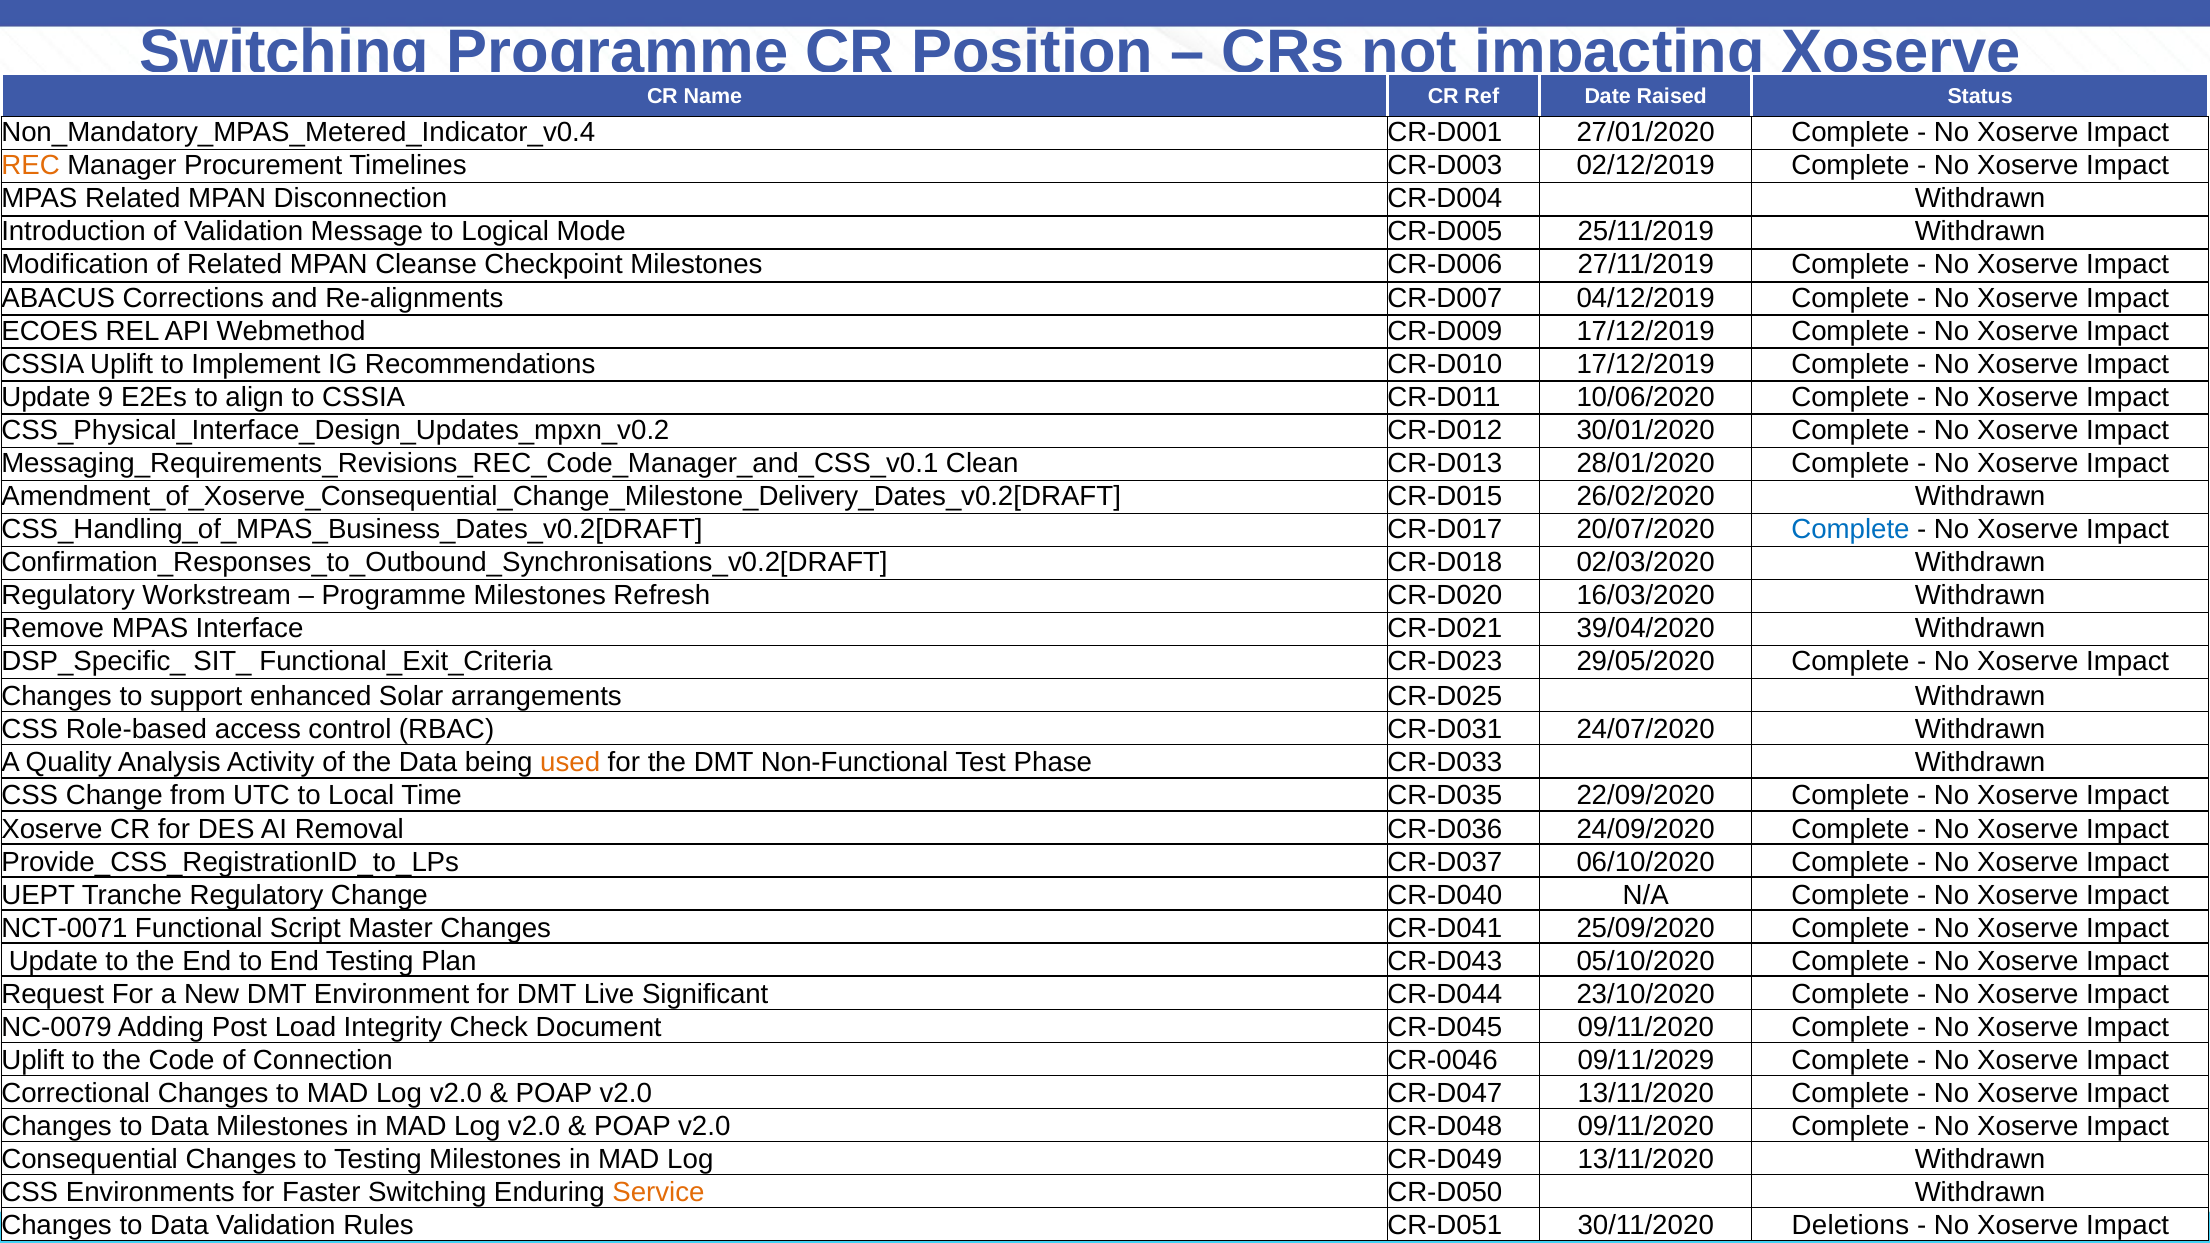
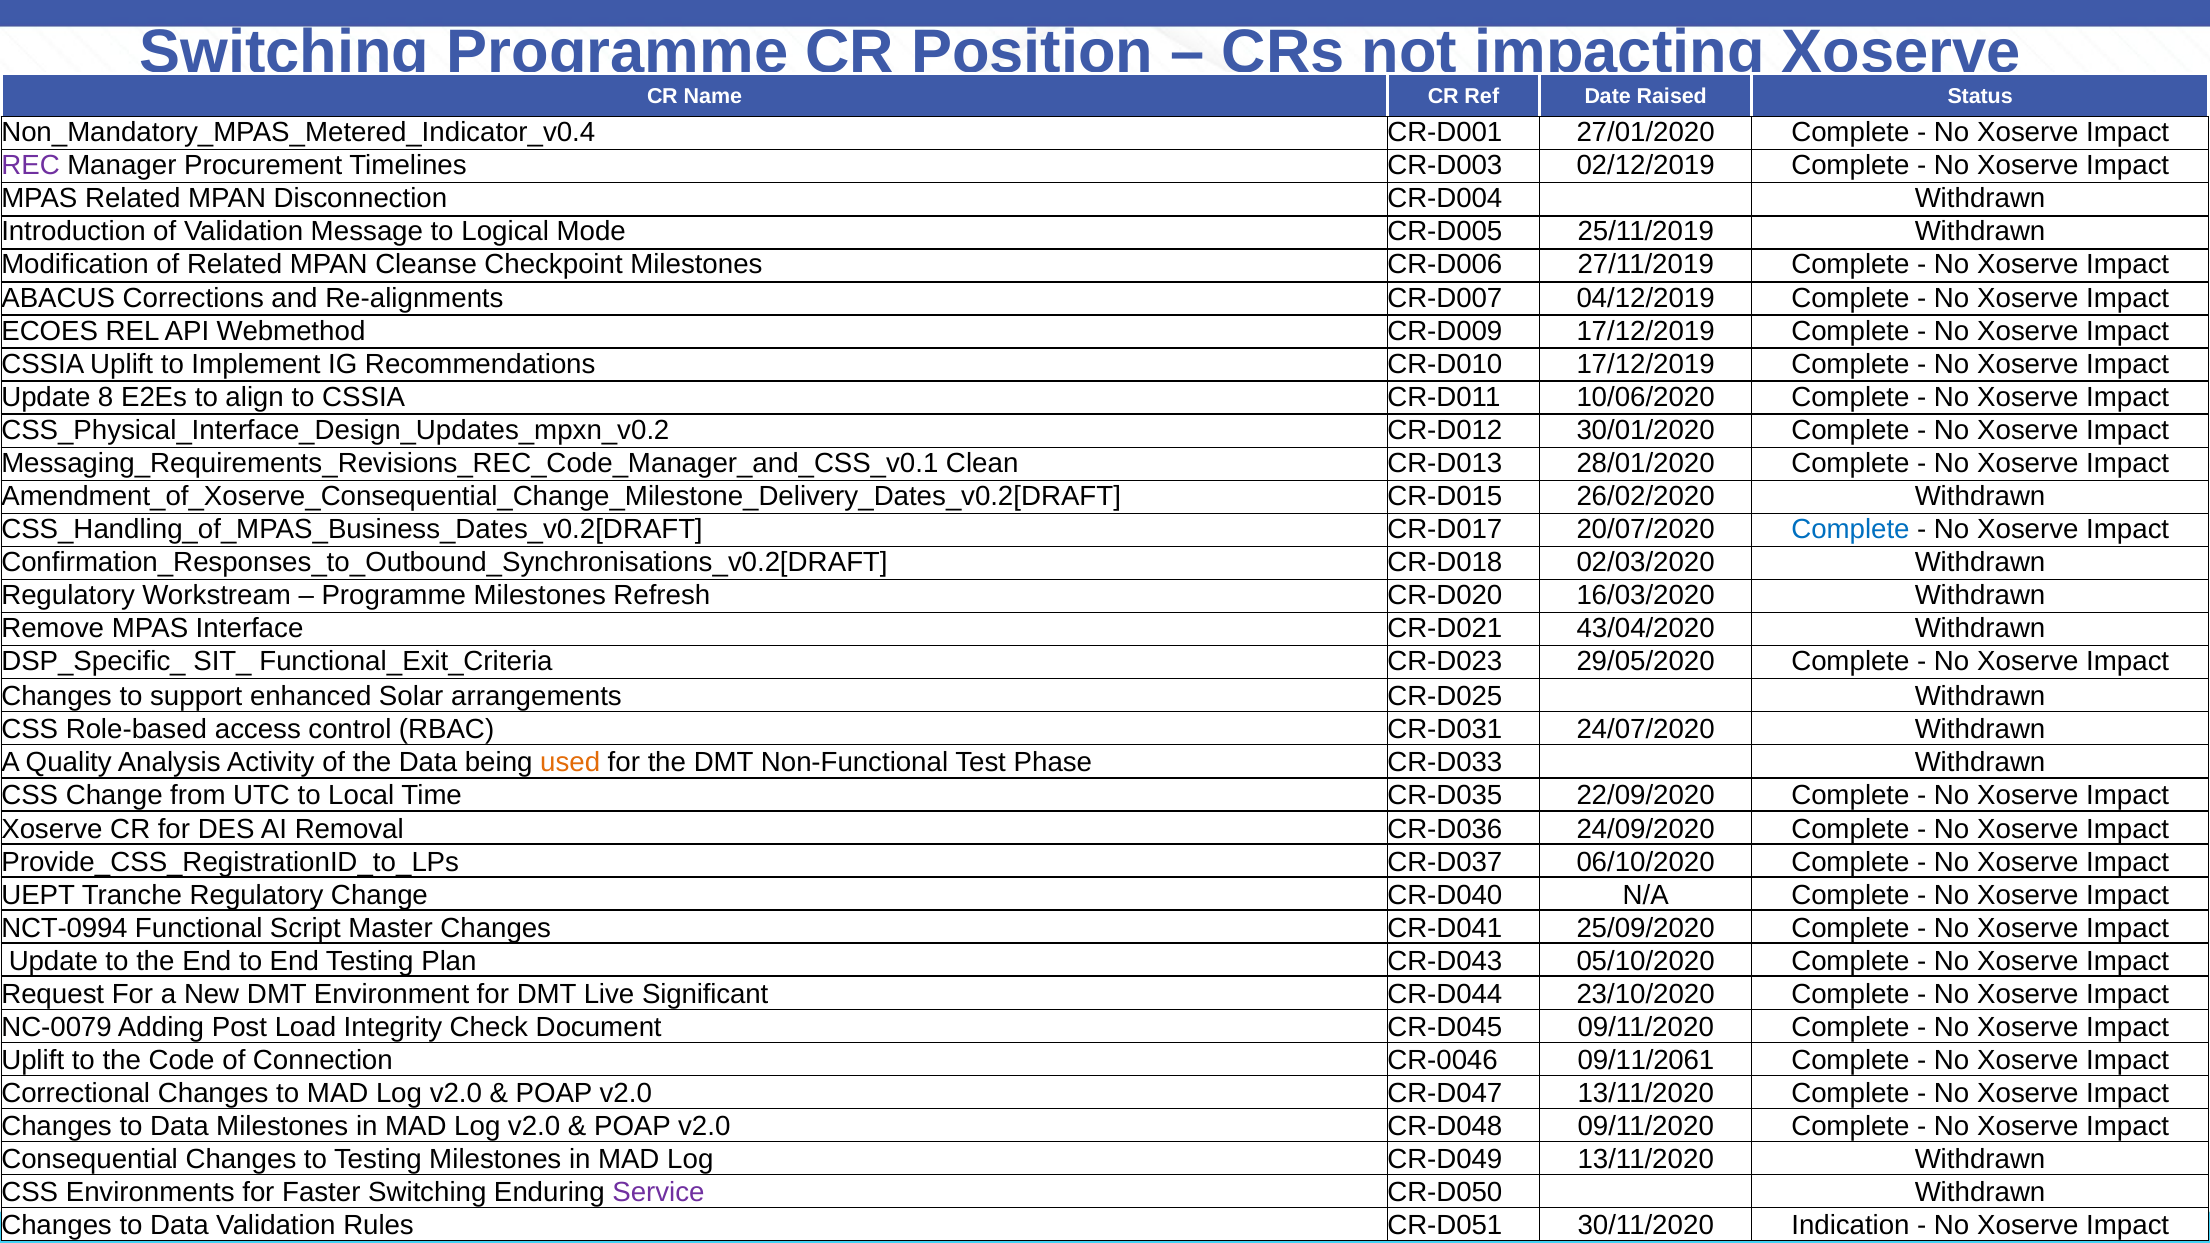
REC colour: orange -> purple
9: 9 -> 8
39/04/2020: 39/04/2020 -> 43/04/2020
NCT-0071: NCT-0071 -> NCT-0994
09/11/2029: 09/11/2029 -> 09/11/2061
Service colour: orange -> purple
Deletions: Deletions -> Indication
